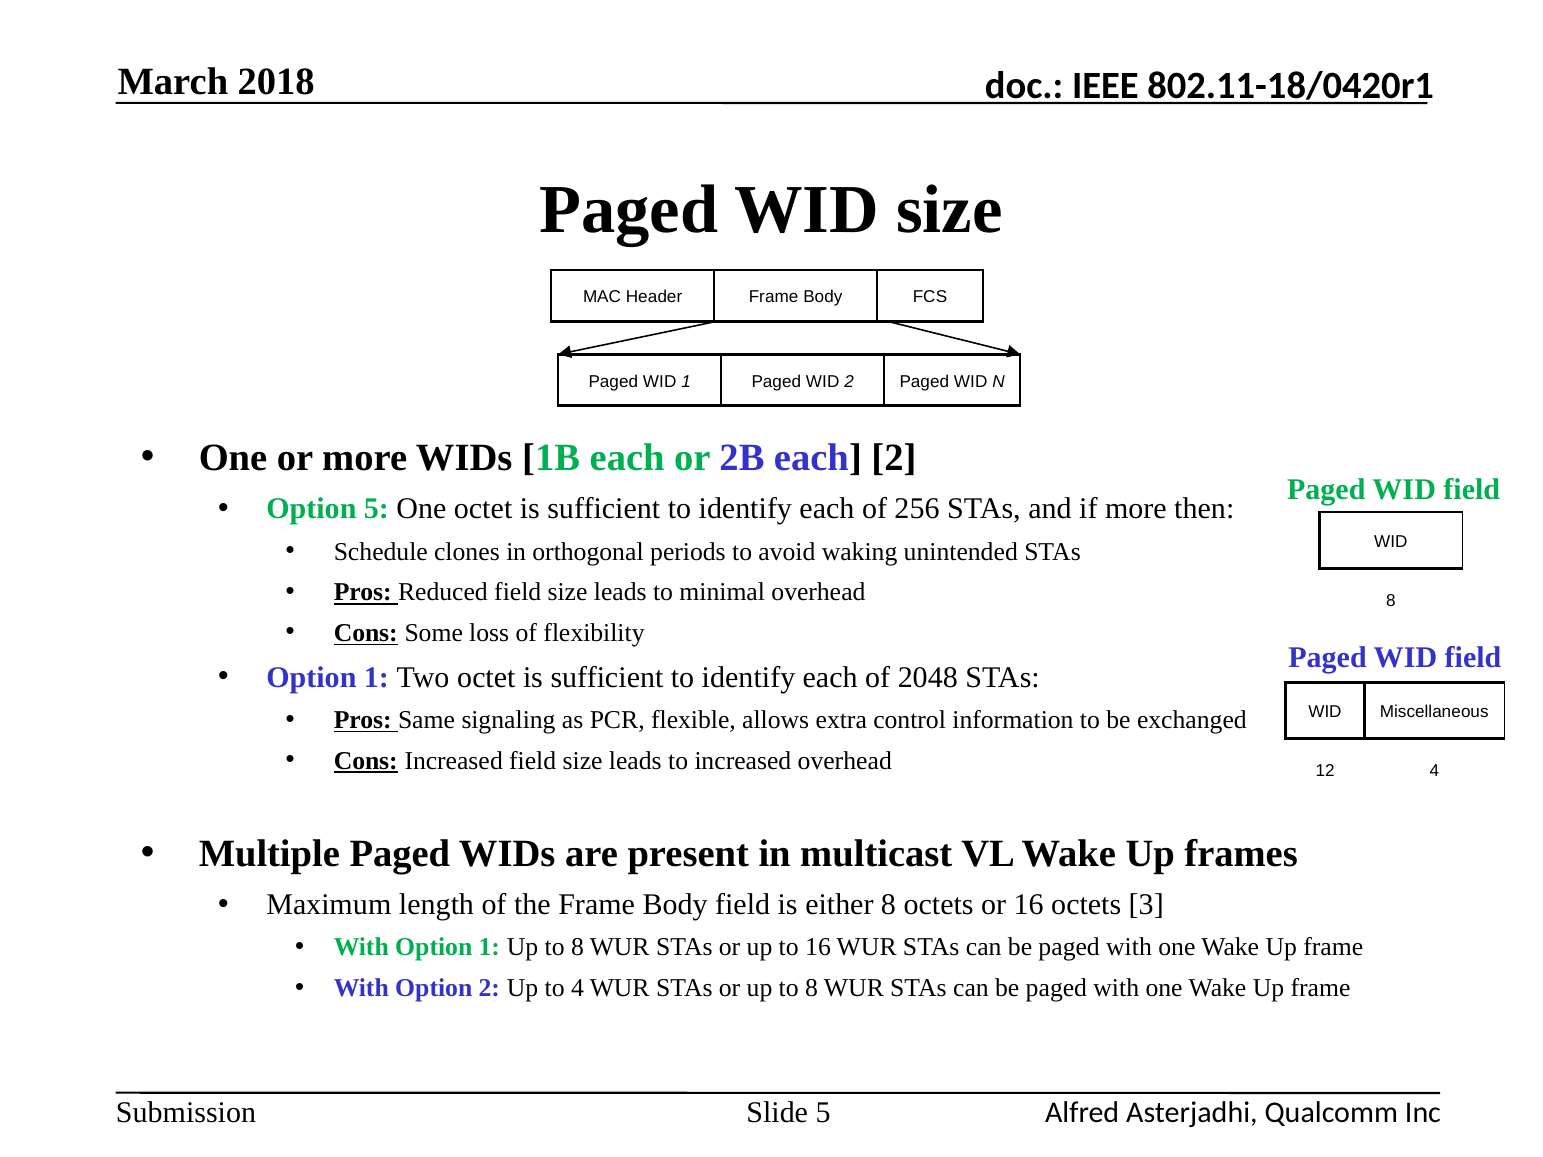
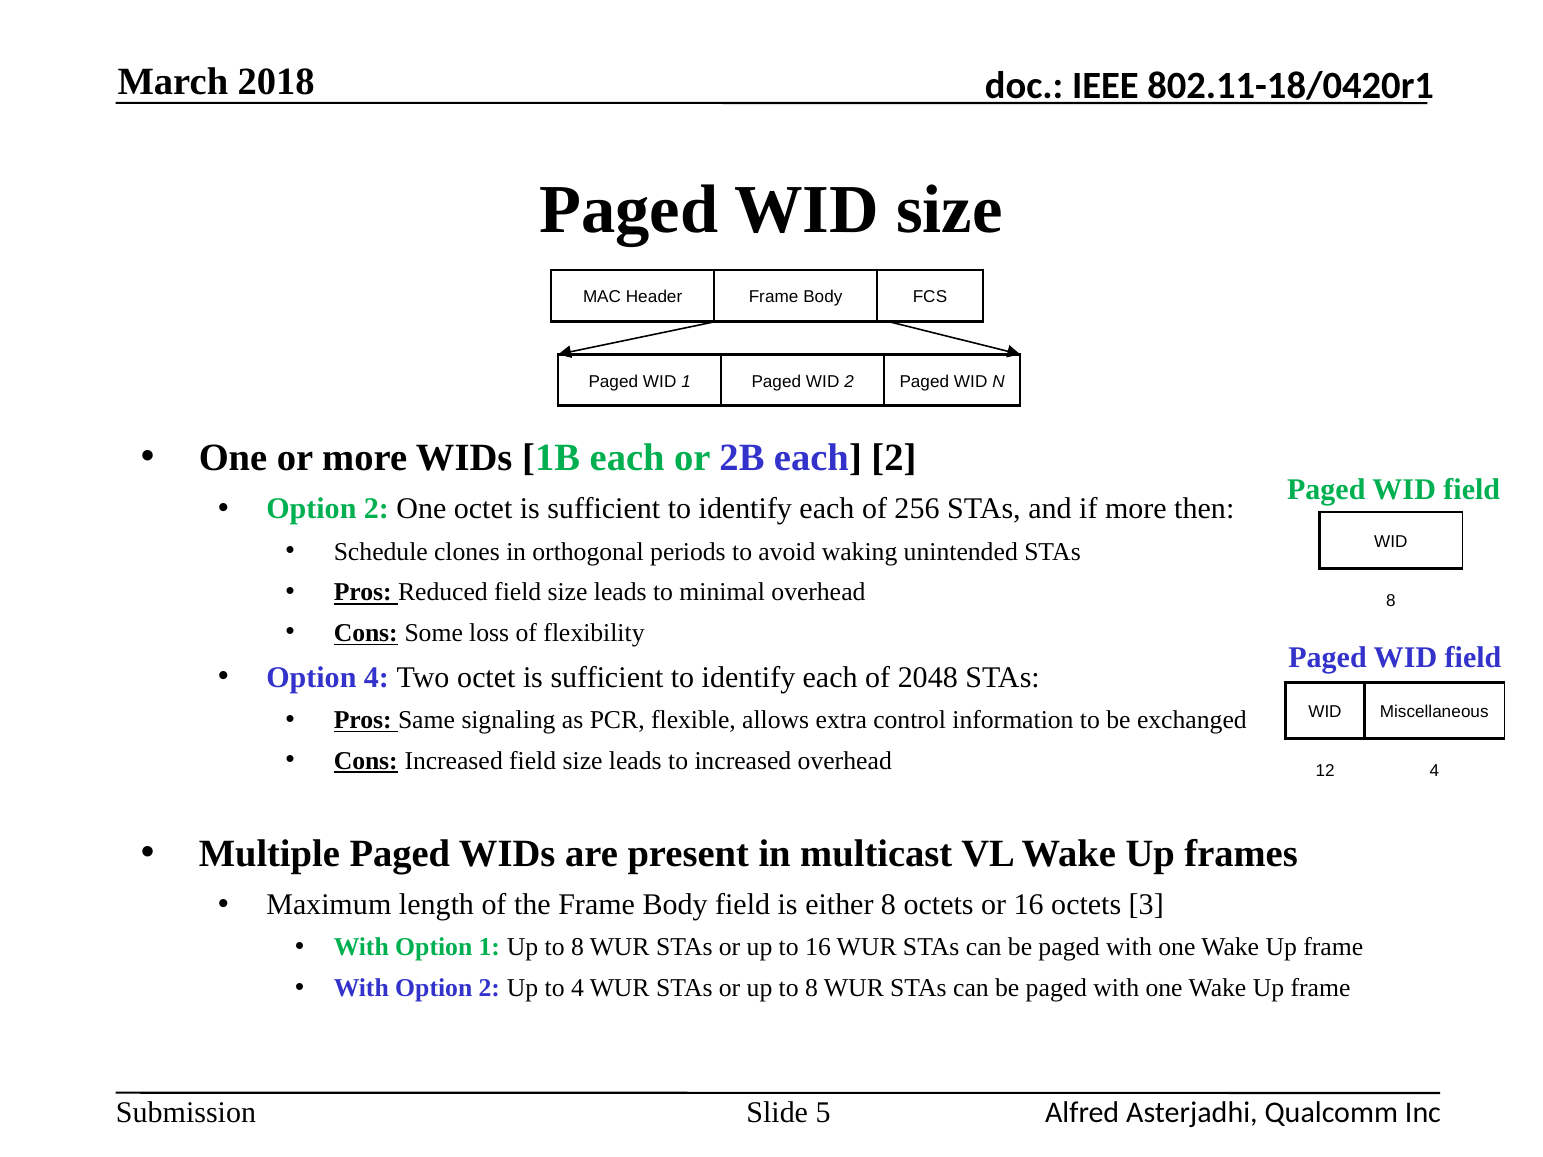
5 at (376, 509): 5 -> 2
1 at (376, 677): 1 -> 4
